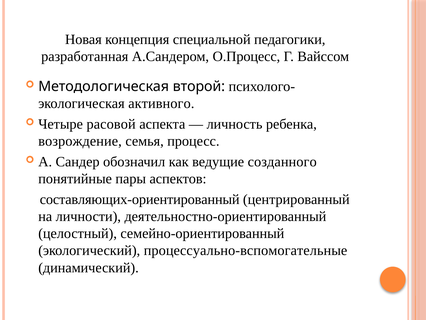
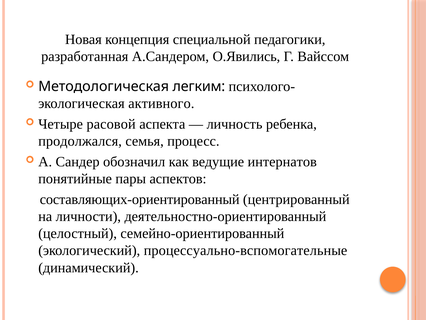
О.Процесс: О.Процесс -> О.Явились
второй: второй -> легким
возрождение: возрождение -> продолжался
созданного: созданного -> интернатов
